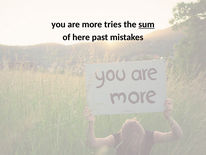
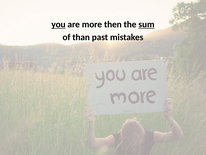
you underline: none -> present
tries: tries -> then
here: here -> than
